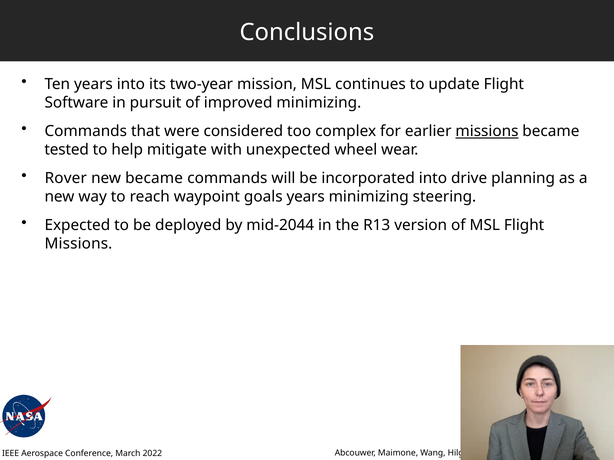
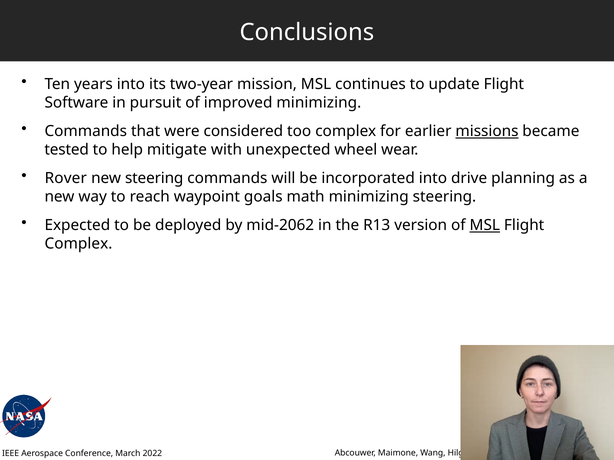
new became: became -> steering
goals years: years -> math
mid-2044: mid-2044 -> mid-2062
MSL at (485, 226) underline: none -> present
Missions at (78, 244): Missions -> Complex
